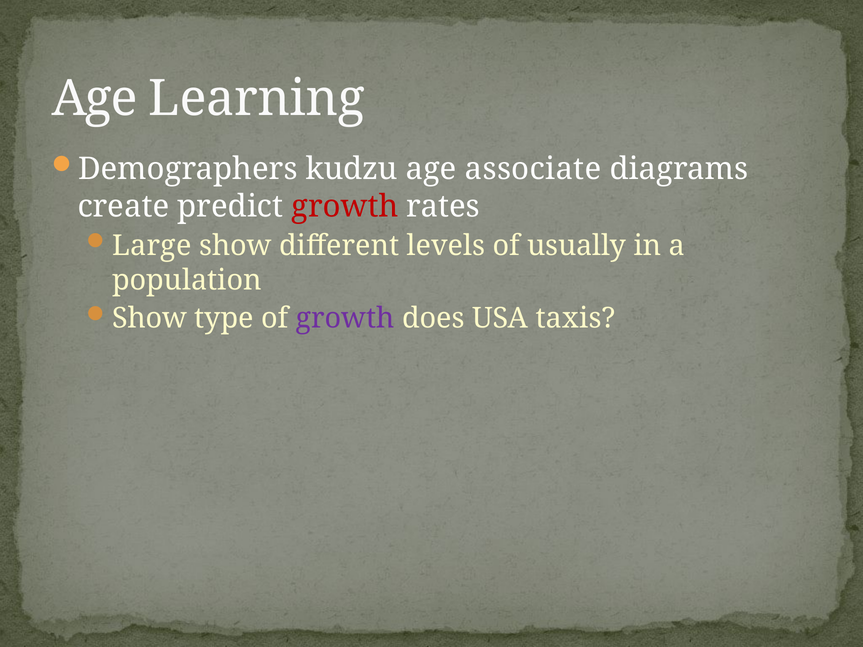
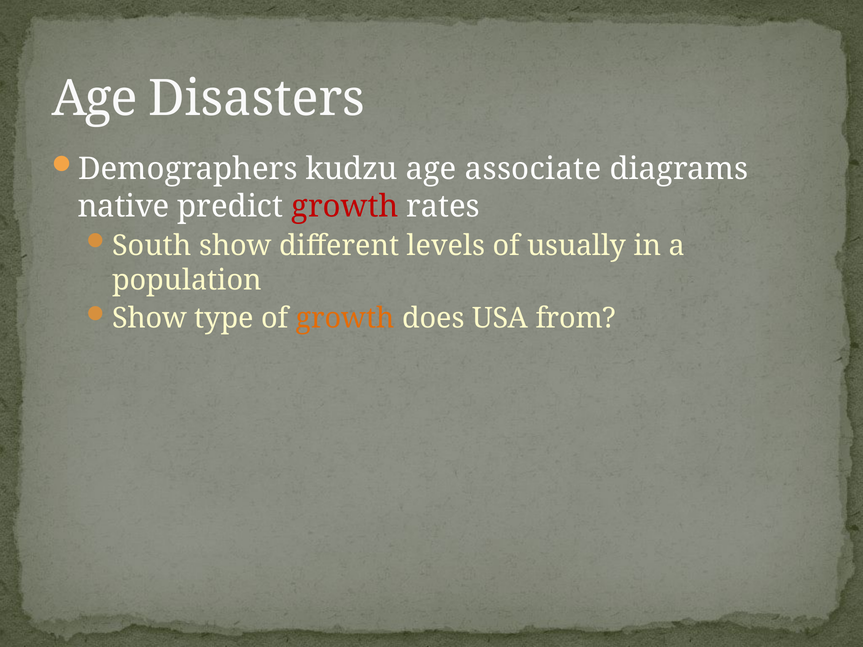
Learning: Learning -> Disasters
create: create -> native
Large: Large -> South
growth at (345, 318) colour: purple -> orange
taxis: taxis -> from
